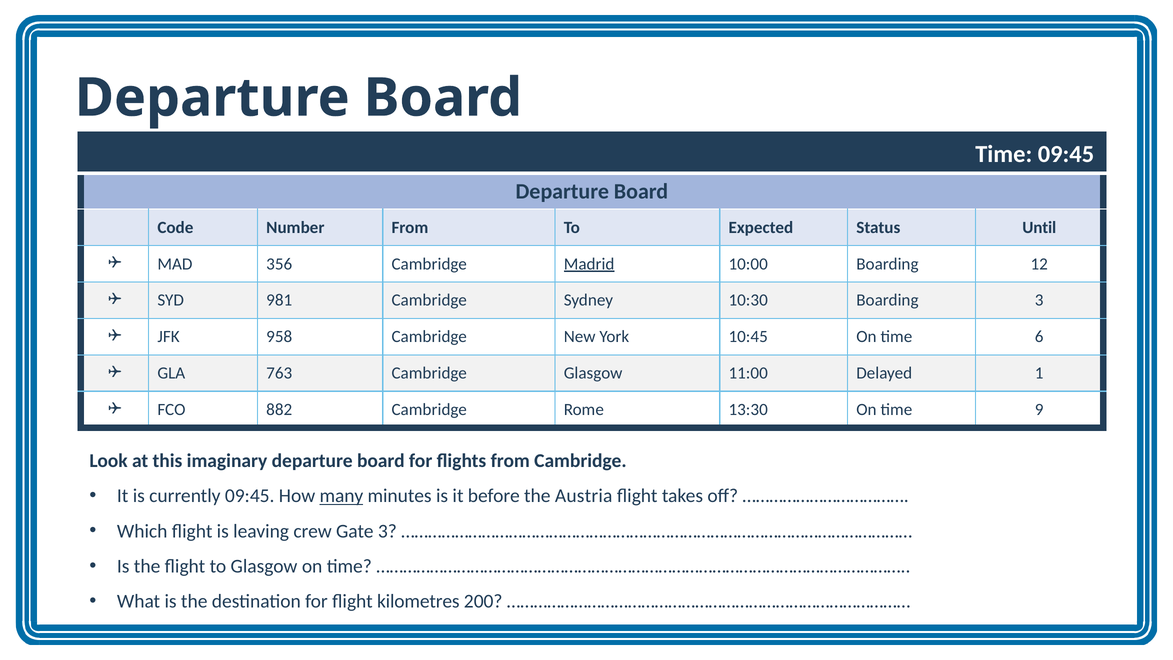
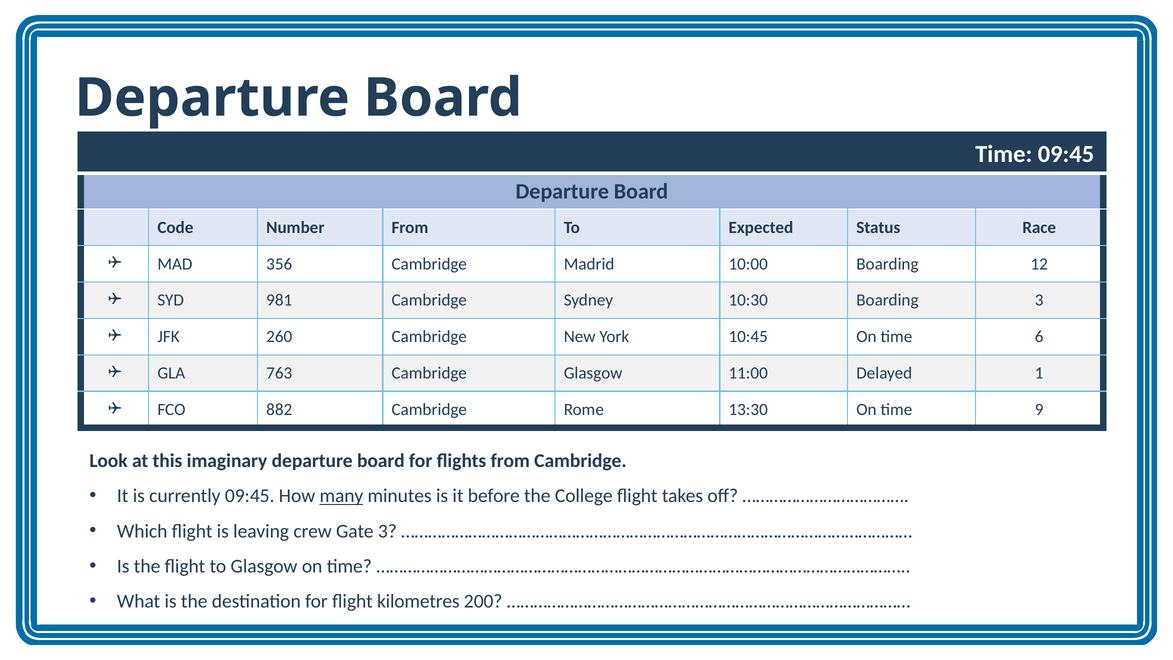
Until: Until -> Race
Madrid underline: present -> none
958: 958 -> 260
Austria: Austria -> College
